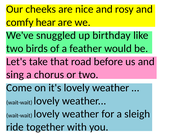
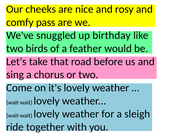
hear: hear -> pass
